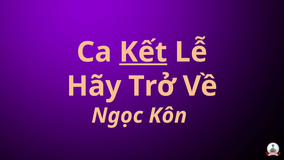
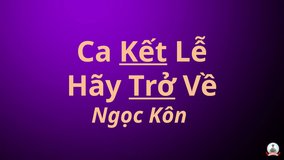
Trở underline: none -> present
